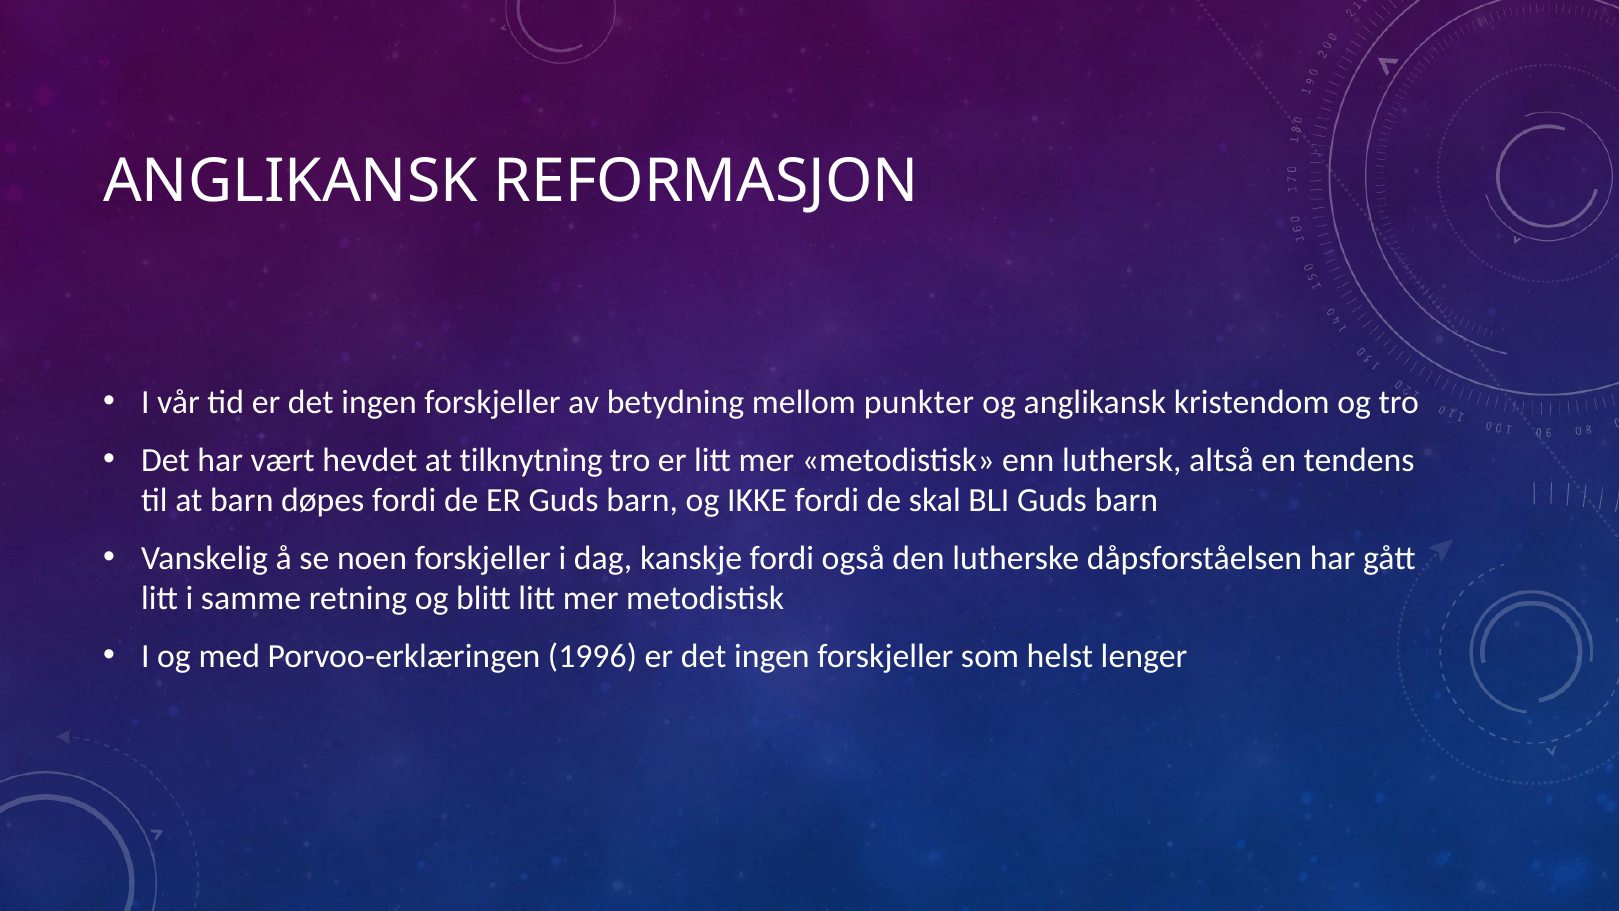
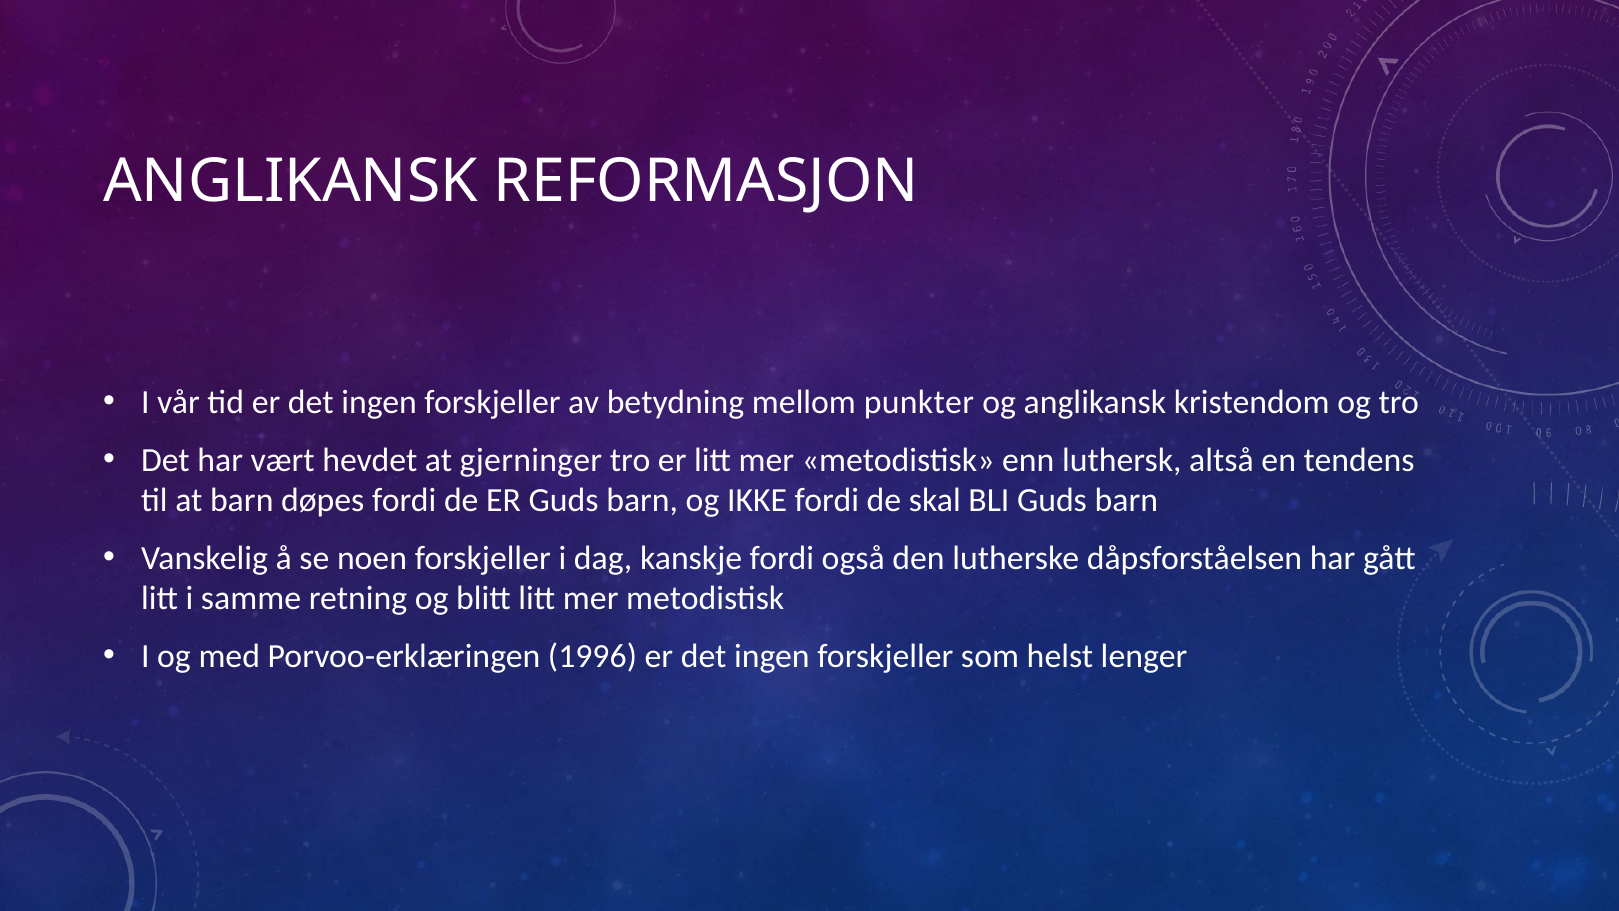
tilknytning: tilknytning -> gjerninger
